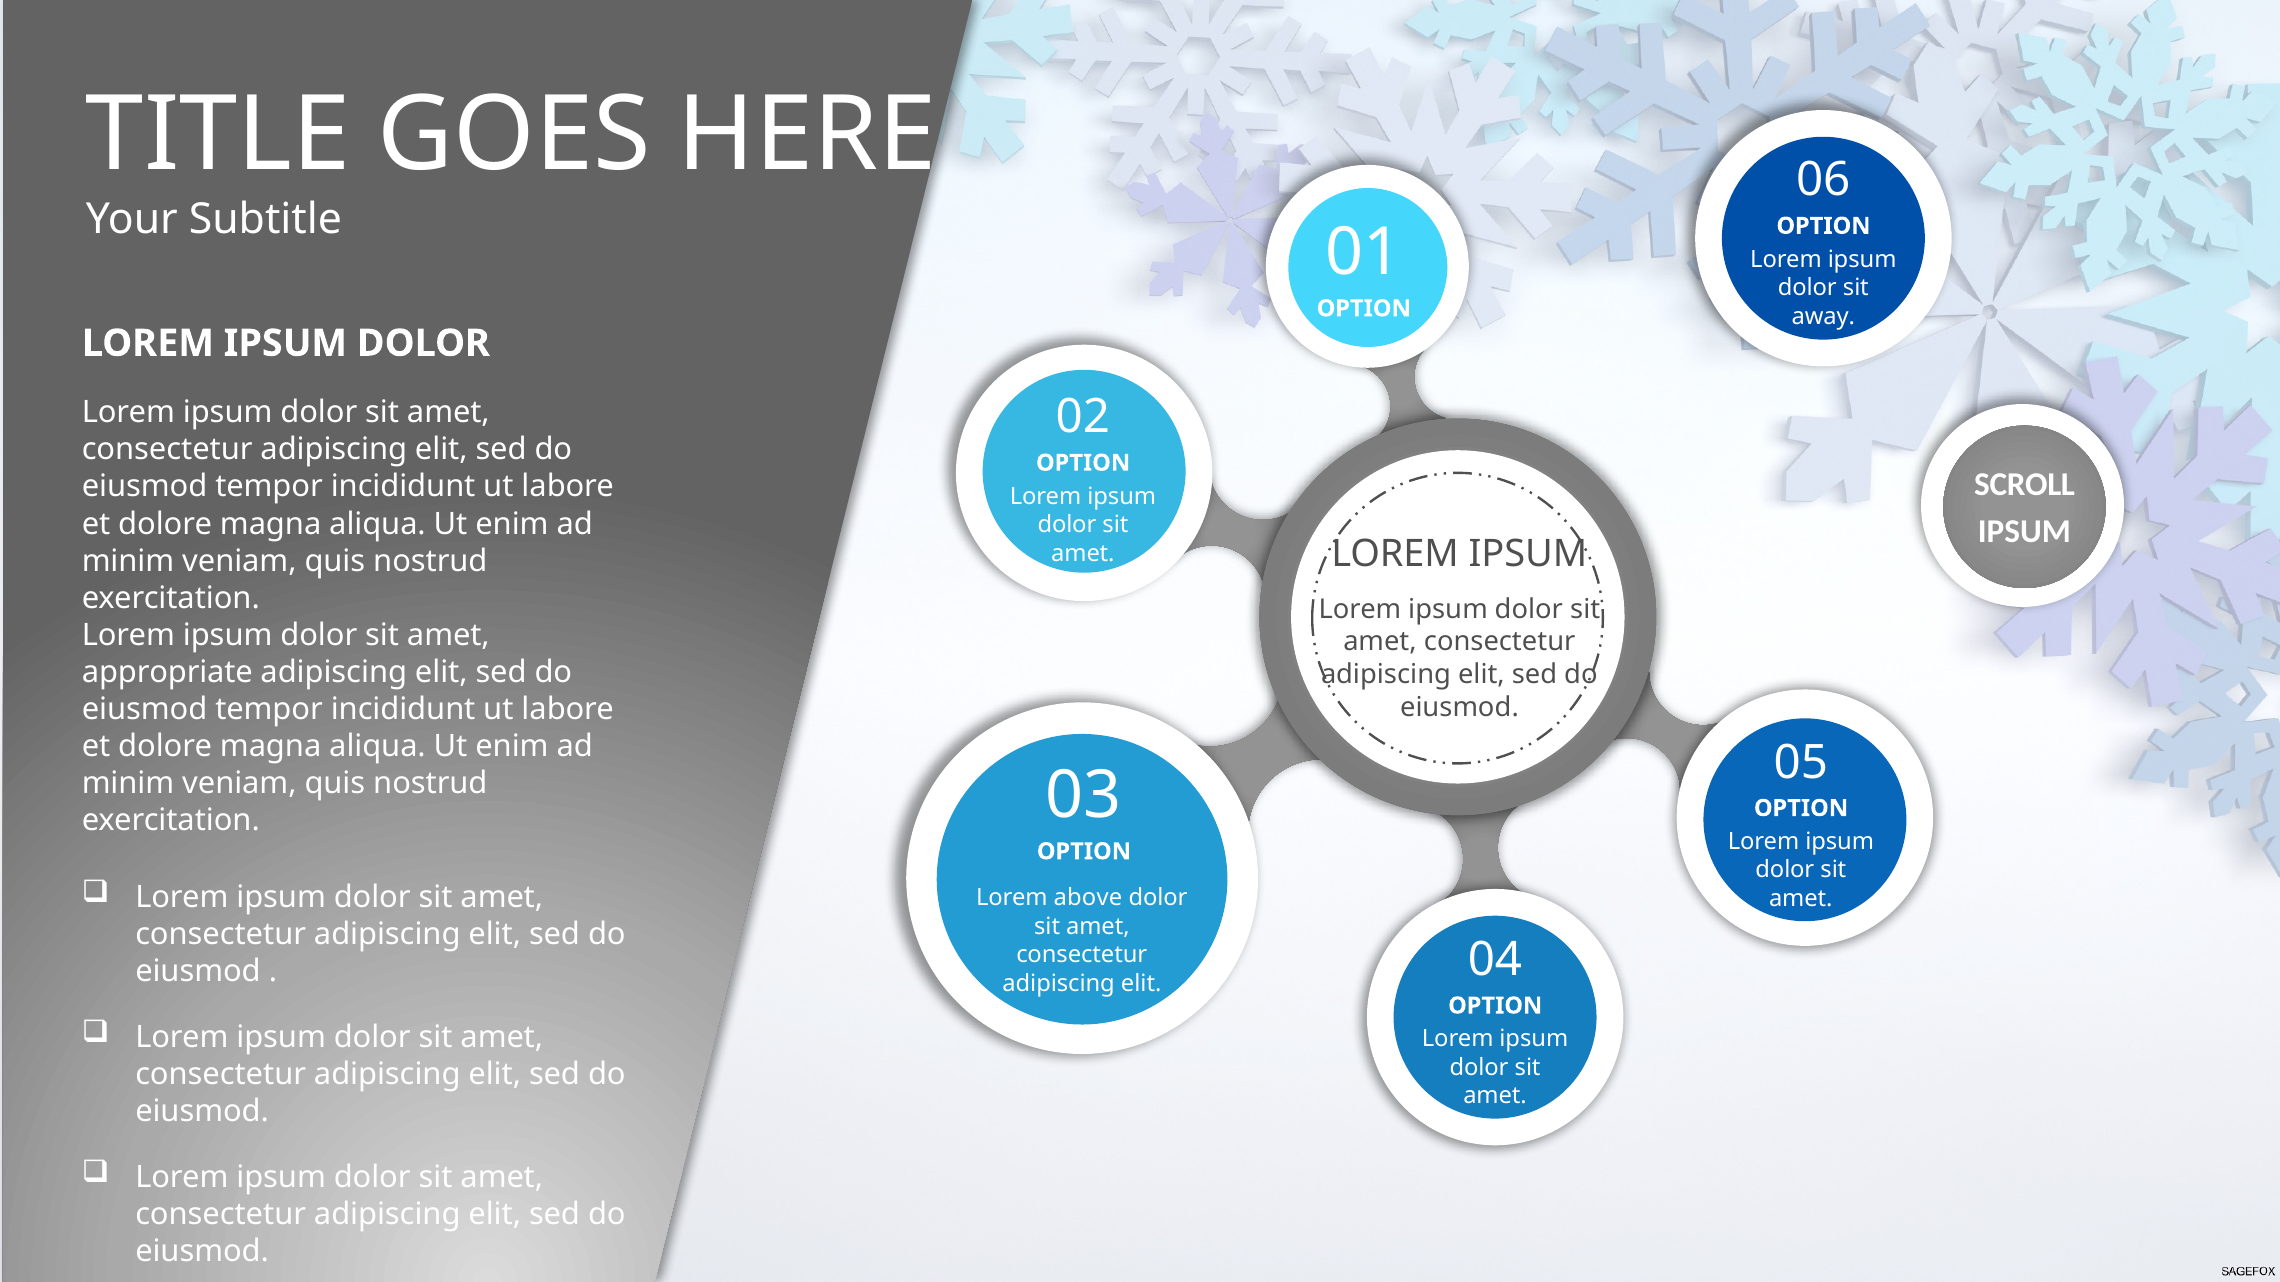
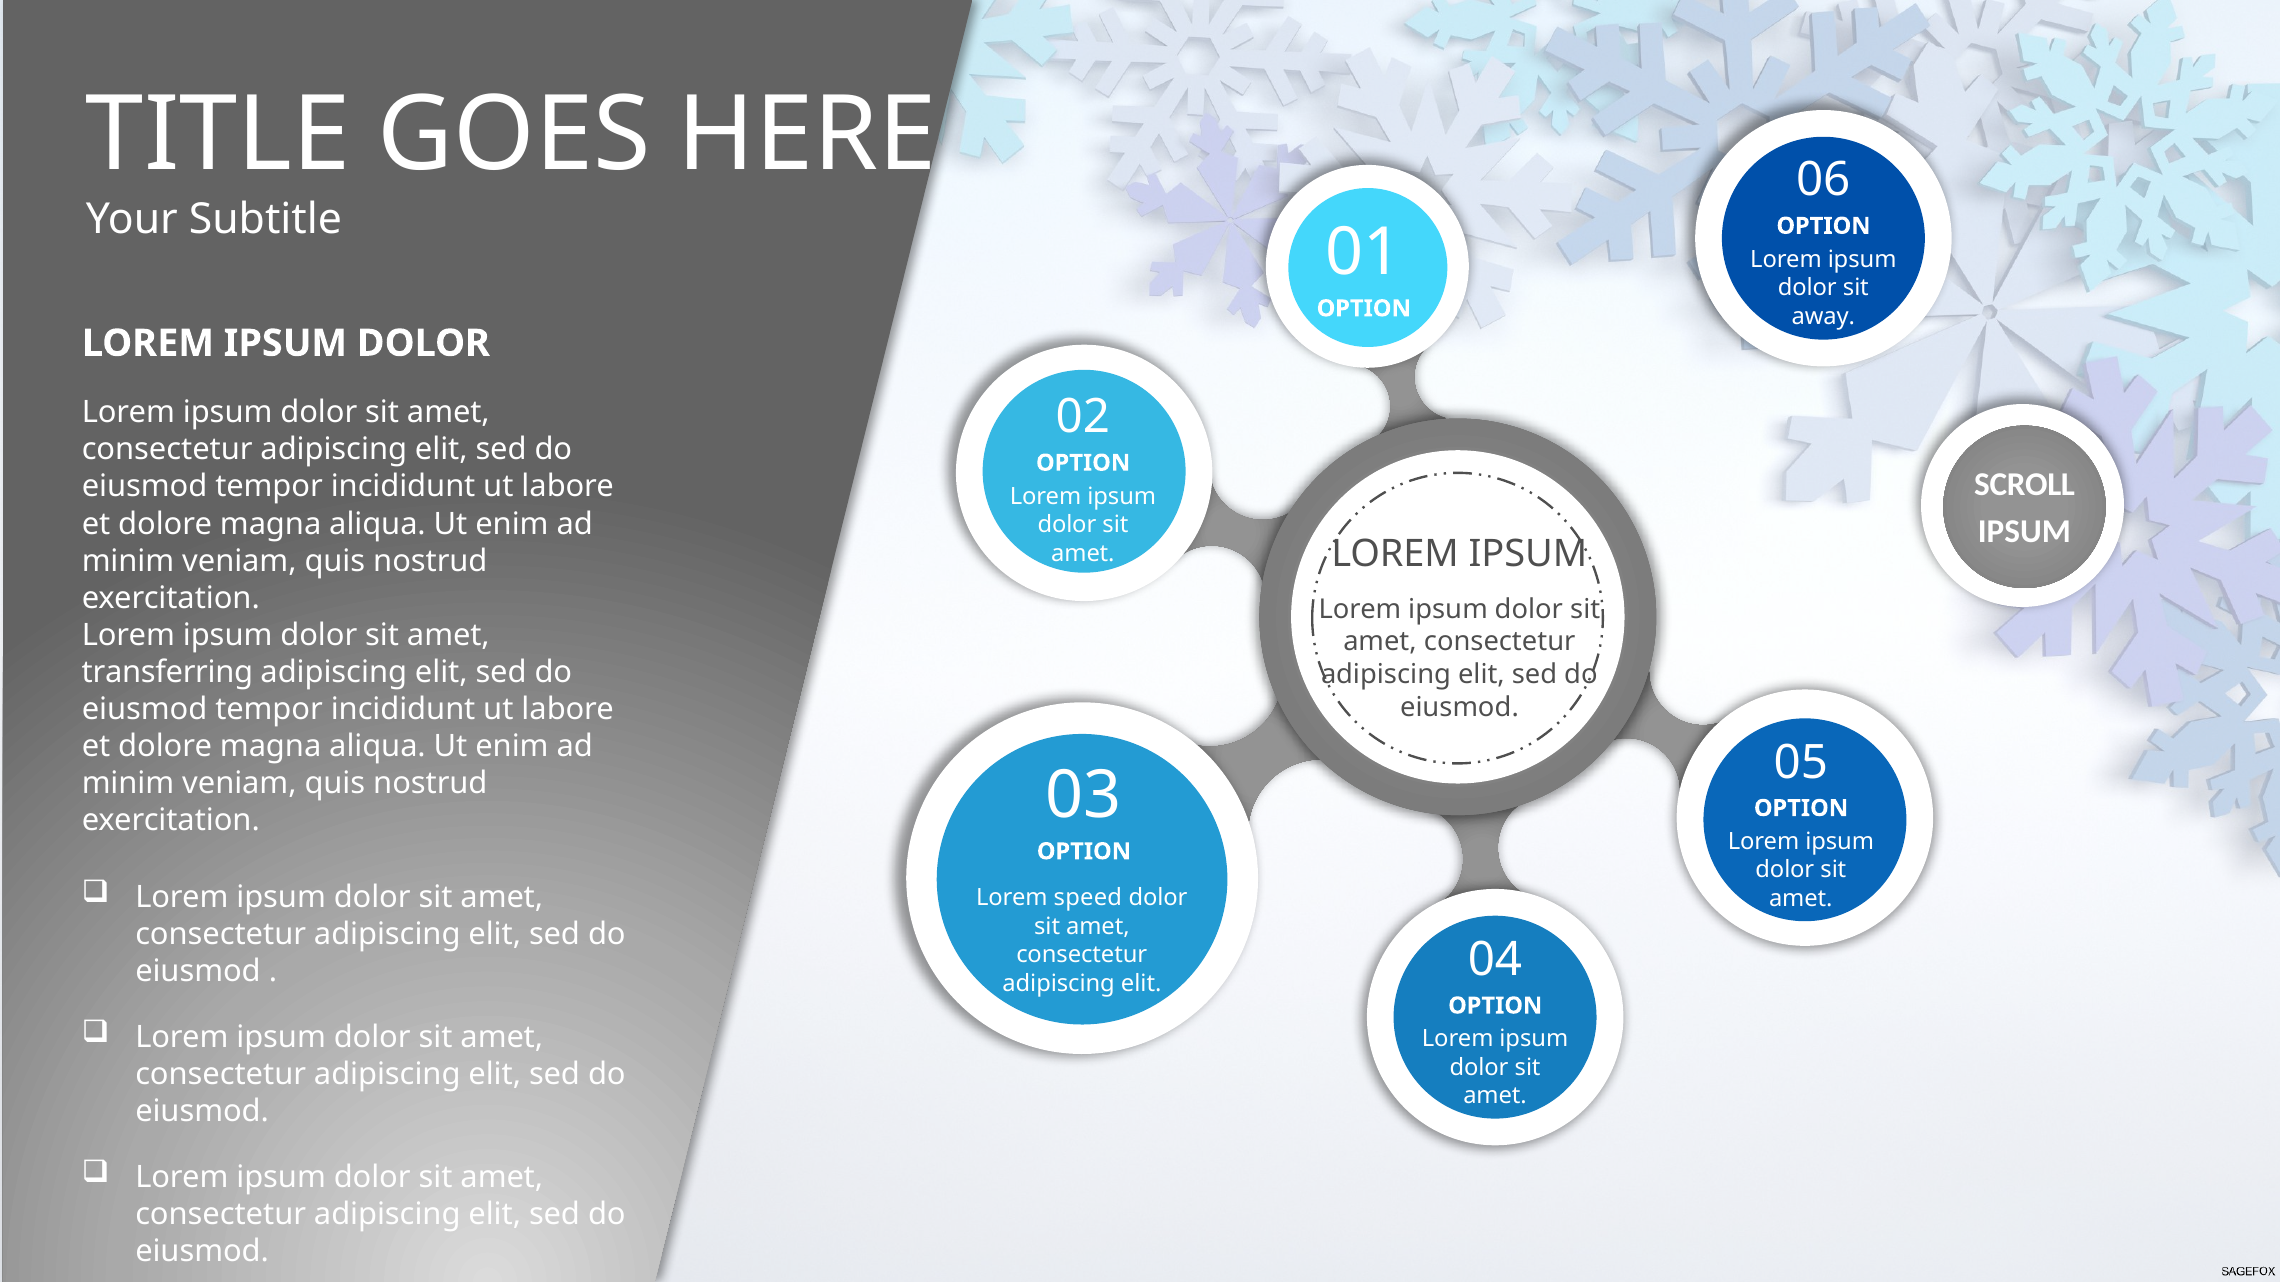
appropriate: appropriate -> transferring
above: above -> speed
